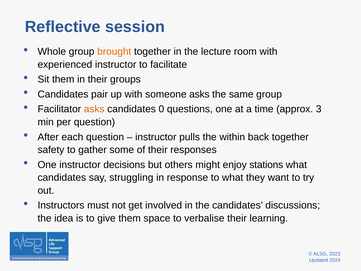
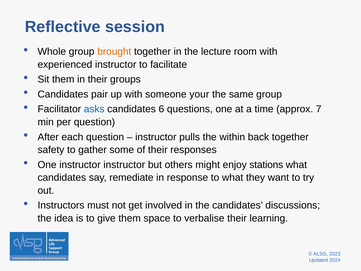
someone asks: asks -> your
asks at (94, 109) colour: orange -> blue
0: 0 -> 6
3: 3 -> 7
instructor decisions: decisions -> instructor
struggling: struggling -> remediate
